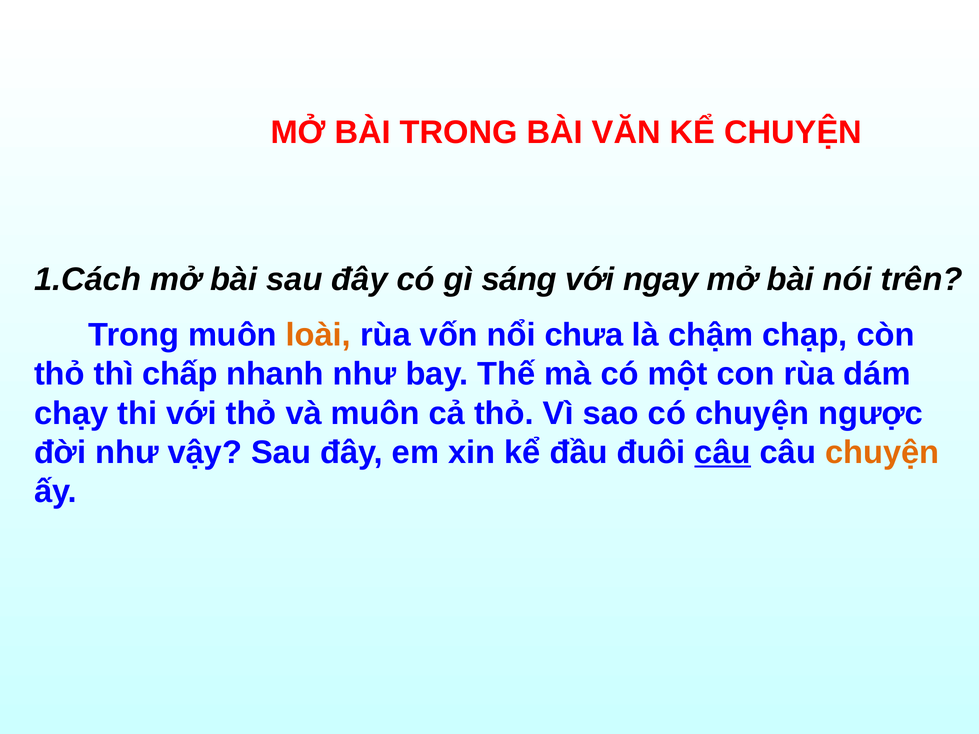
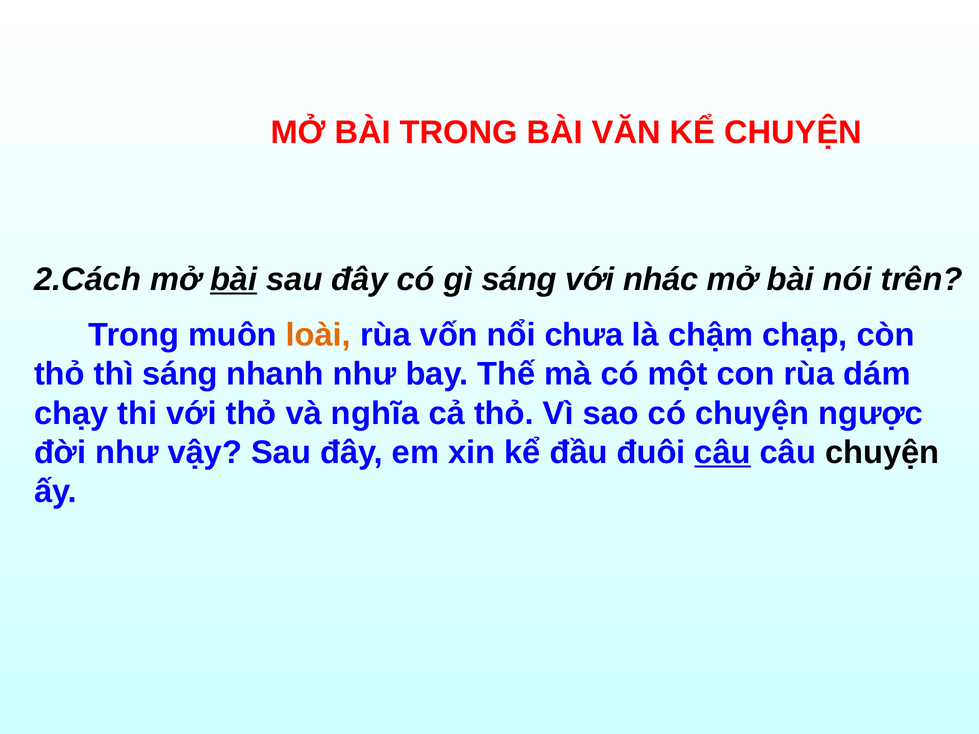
1.Cách: 1.Cách -> 2.Cách
bài at (234, 280) underline: none -> present
ngay: ngay -> nhác
thì chấp: chấp -> sáng
và muôn: muôn -> nghĩa
chuyện at (882, 453) colour: orange -> black
